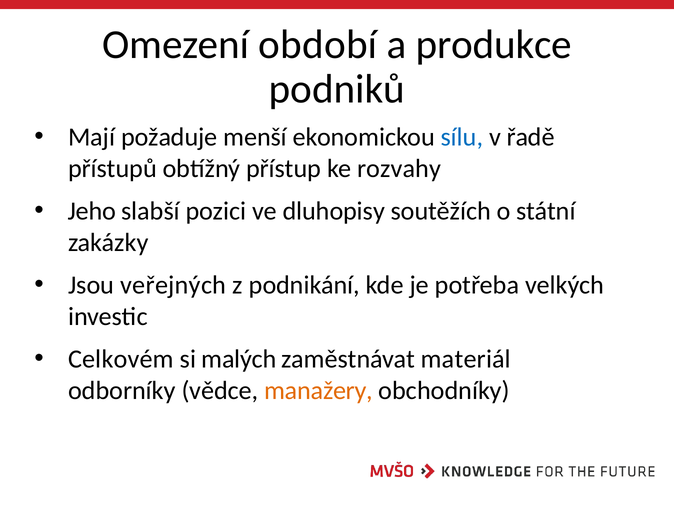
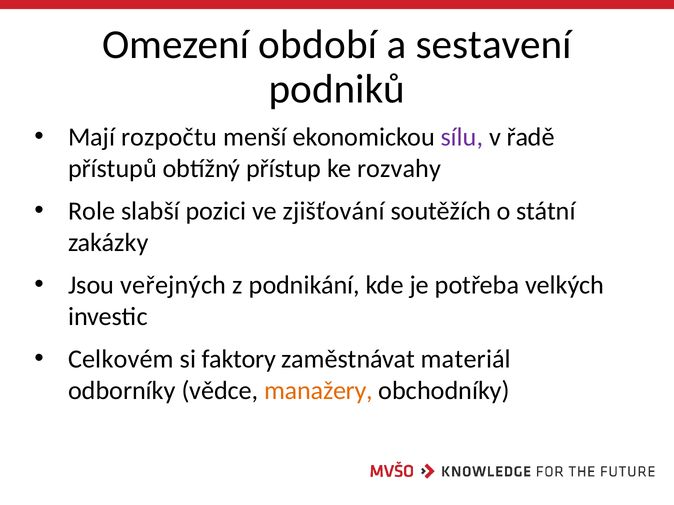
produkce: produkce -> sestavení
požaduje: požaduje -> rozpočtu
sílu colour: blue -> purple
Jeho: Jeho -> Role
dluhopisy: dluhopisy -> zjišťování
malých: malých -> faktory
